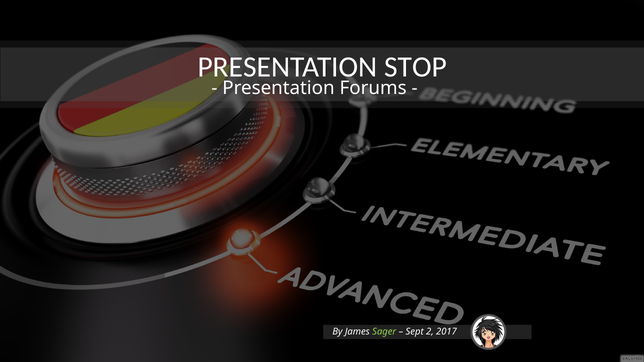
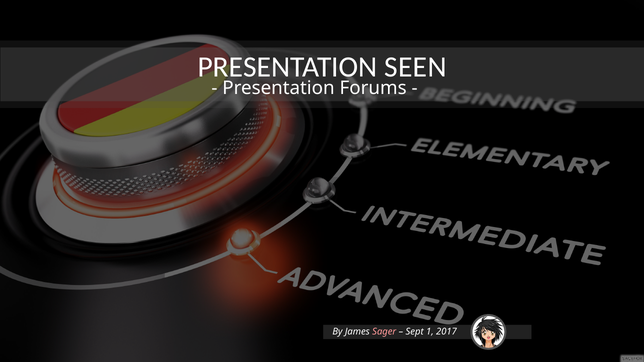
STOP: STOP -> SEEN
Sager colour: light green -> pink
2: 2 -> 1
